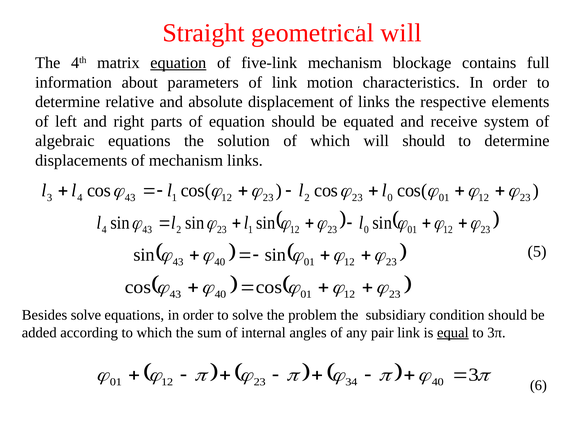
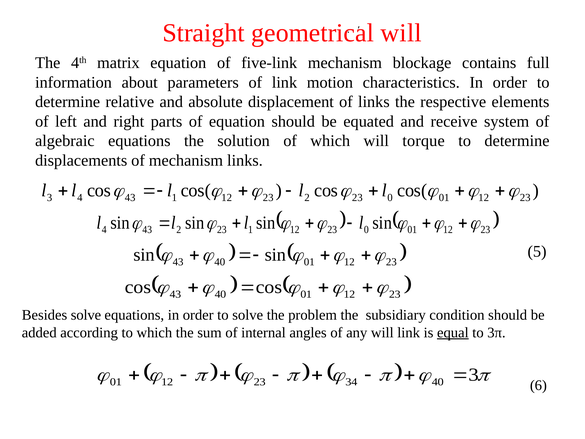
equation at (178, 63) underline: present -> none
will should: should -> torque
any pair: pair -> will
